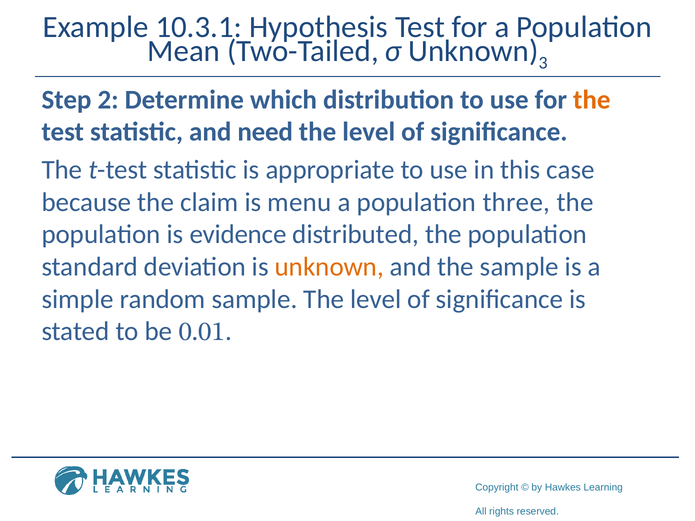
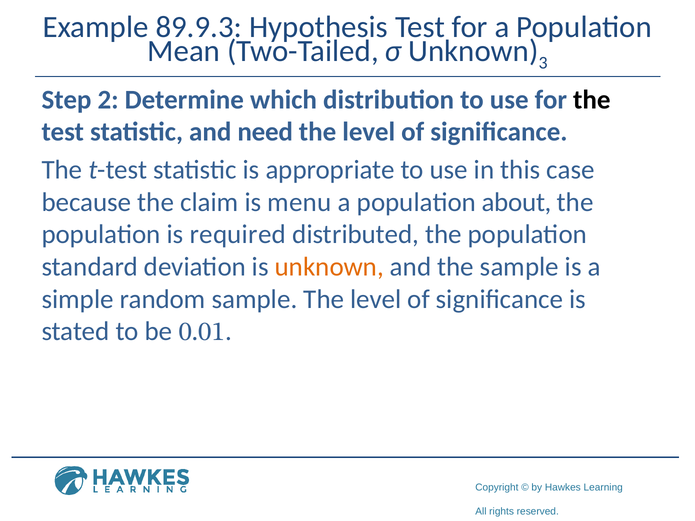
10.3.1: 10.3.1 -> 89.9.3
the at (592, 100) colour: orange -> black
three: three -> about
evidence: evidence -> required
